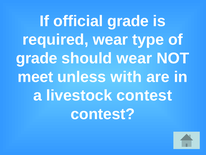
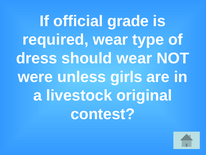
grade at (37, 58): grade -> dress
meet: meet -> were
with: with -> girls
livestock contest: contest -> original
